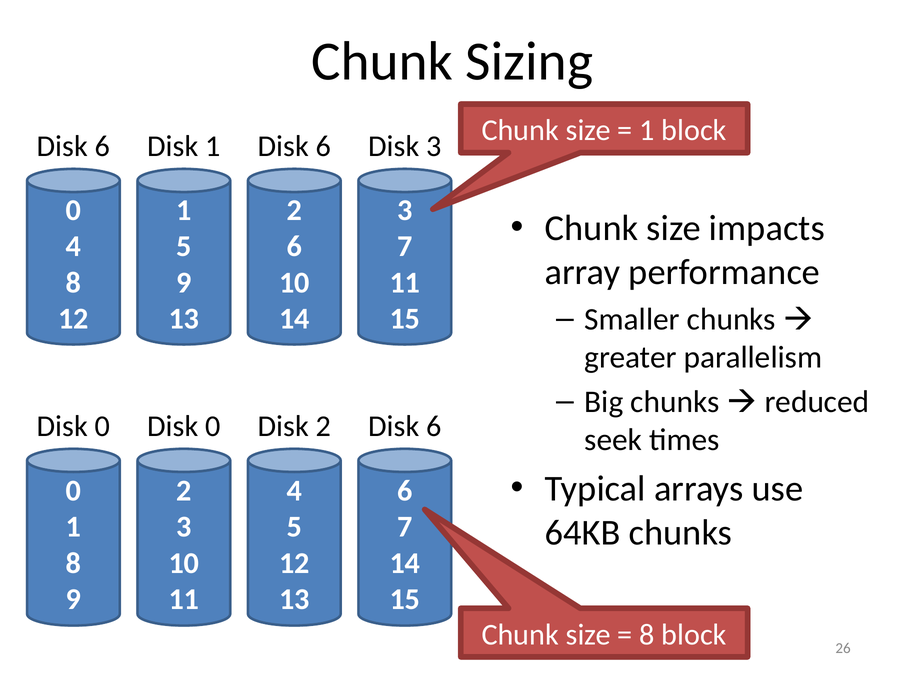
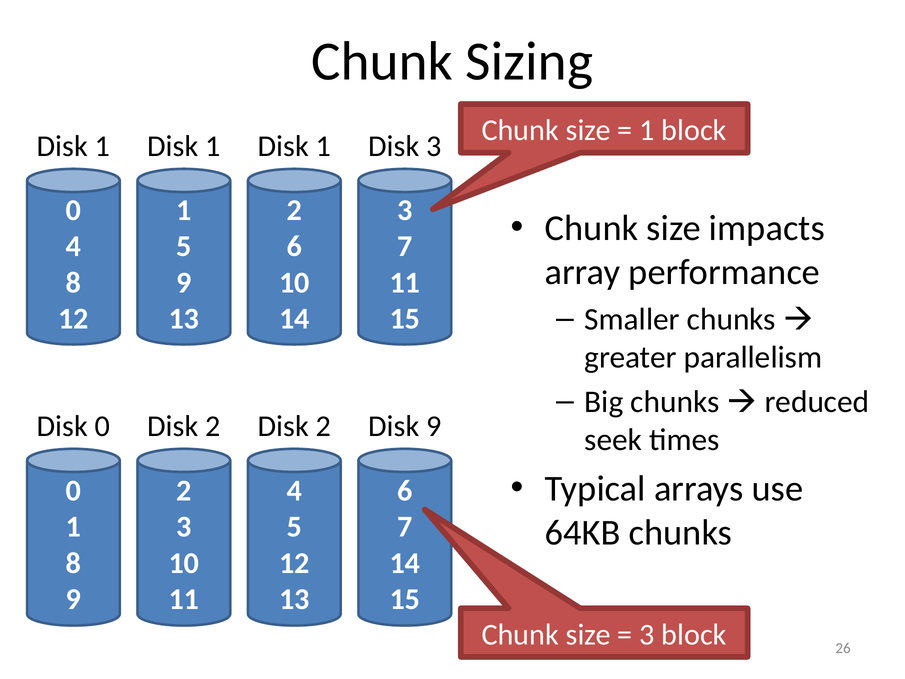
6 at (102, 146): 6 -> 1
6 at (323, 146): 6 -> 1
0 at (213, 426): 0 -> 2
6 at (434, 426): 6 -> 9
8 at (647, 634): 8 -> 3
